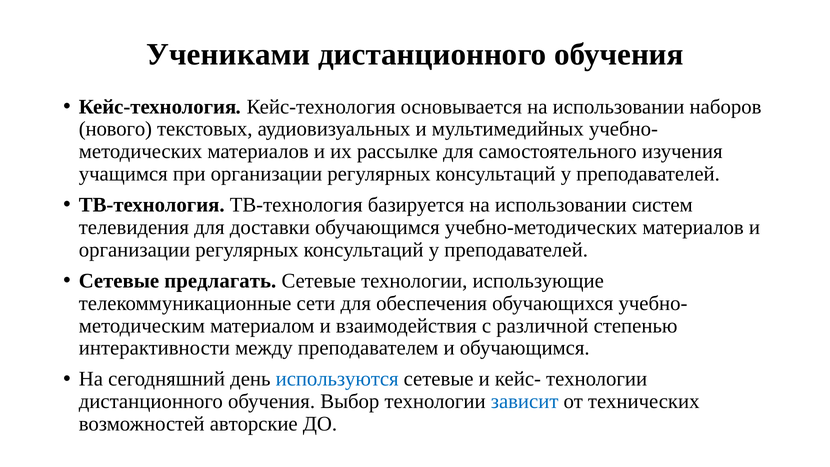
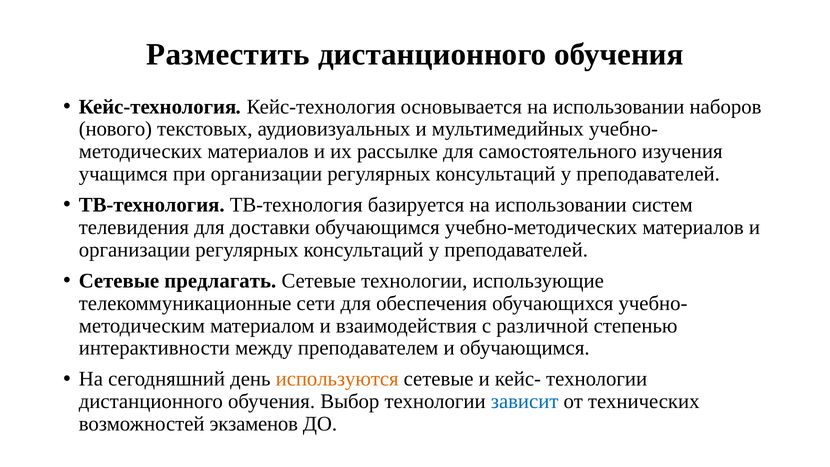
Учениками: Учениками -> Разместить
используются colour: blue -> orange
авторские: авторские -> экзаменов
